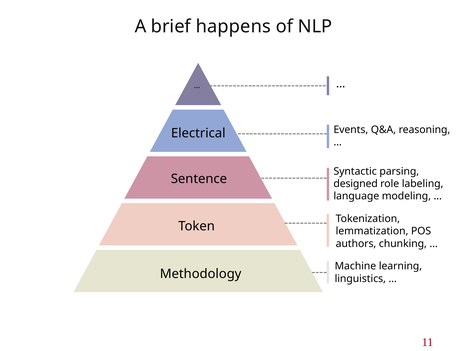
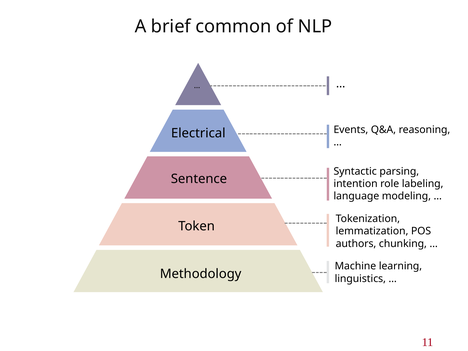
happens: happens -> common
designed: designed -> intention
